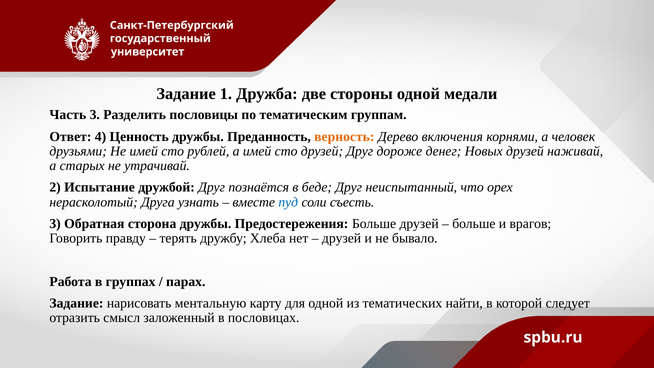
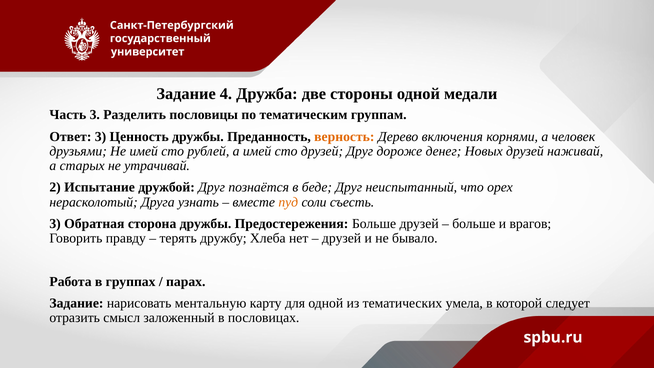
1: 1 -> 4
Ответ 4: 4 -> 3
пуд colour: blue -> orange
найти: найти -> умела
